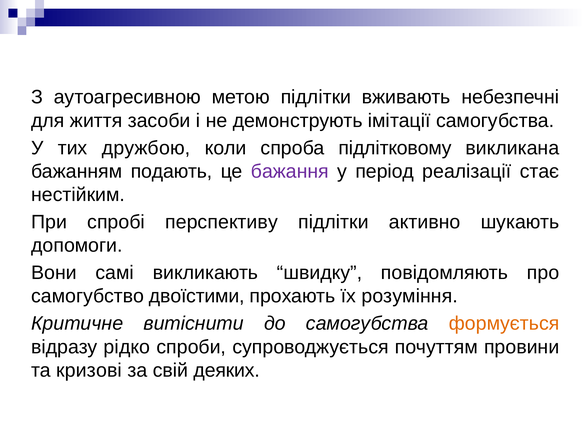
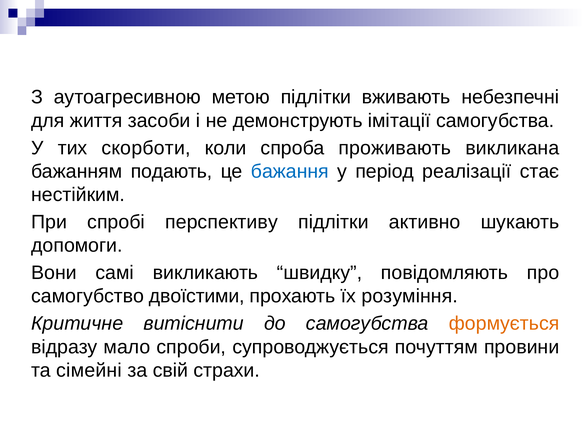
дружбою: дружбою -> скорботи
підлітковому: підлітковому -> проживають
бажання colour: purple -> blue
рідко: рідко -> мало
кризові: кризові -> сімейні
деяких: деяких -> страхи
